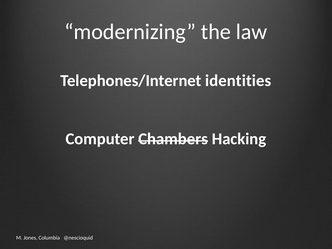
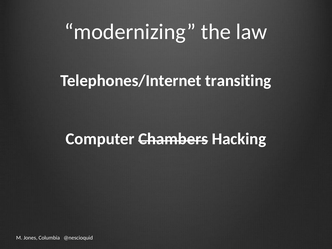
identities: identities -> transiting
